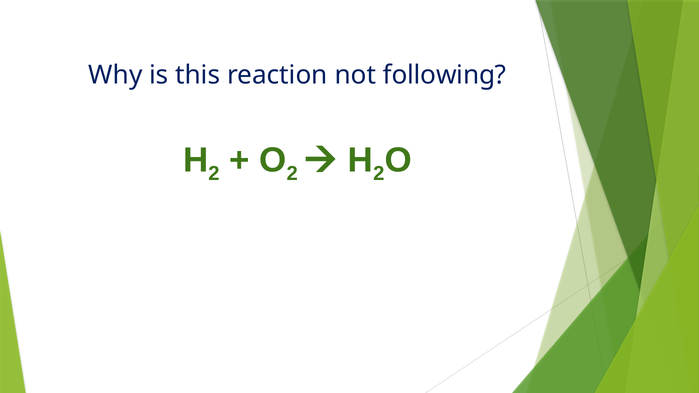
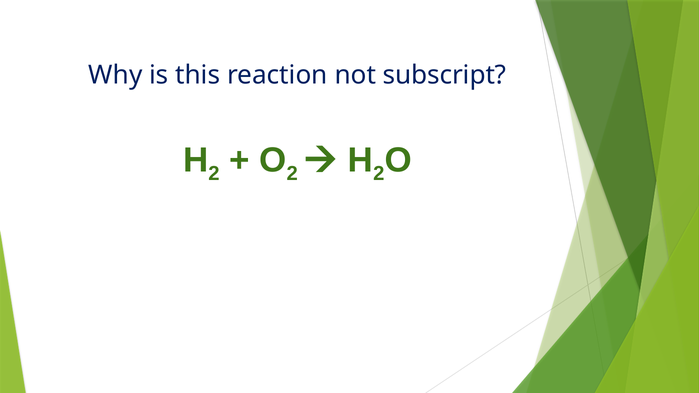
following: following -> subscript
